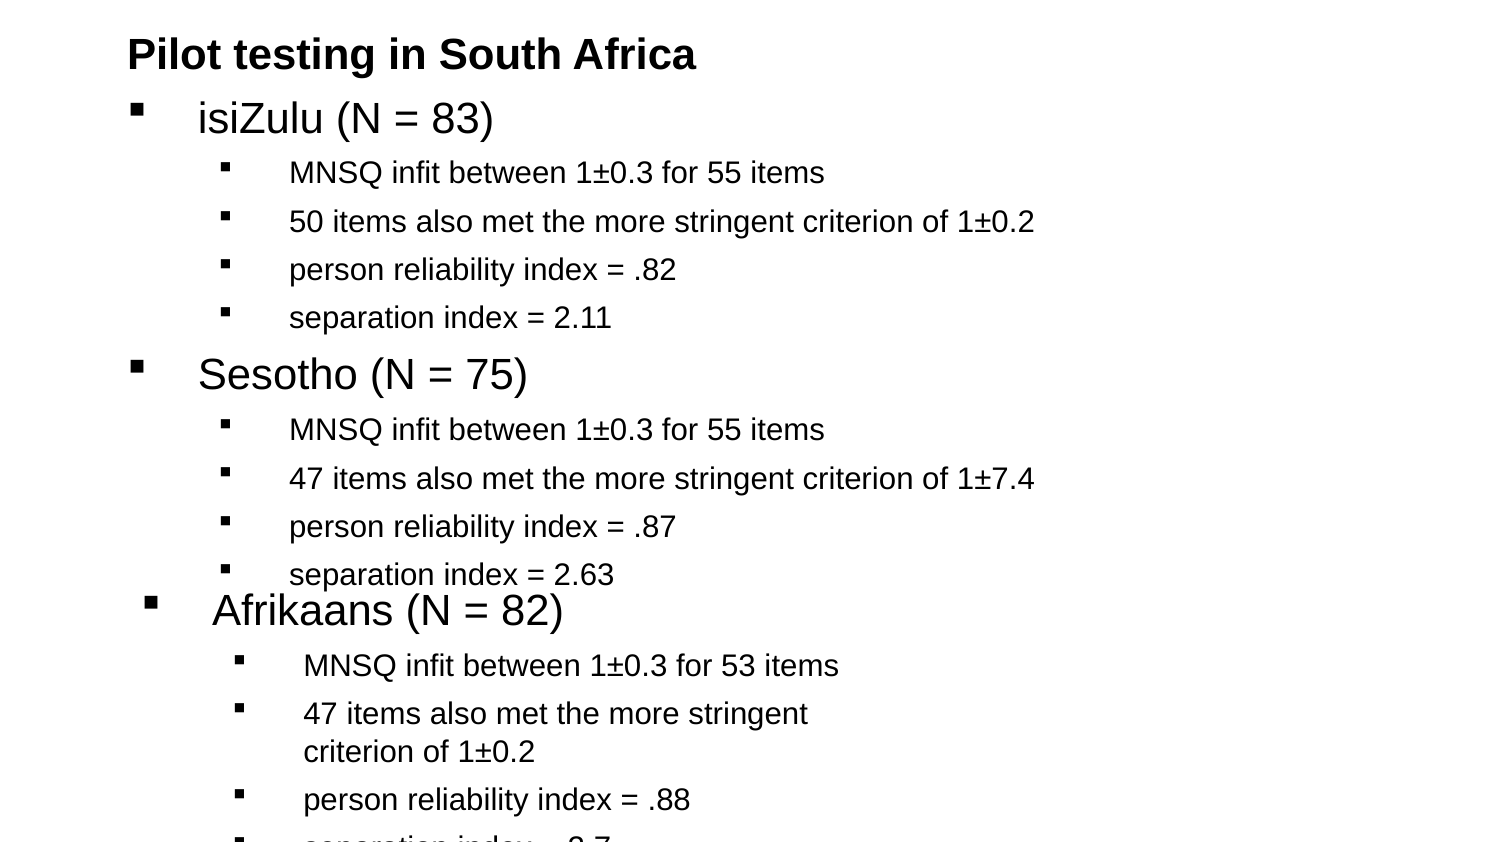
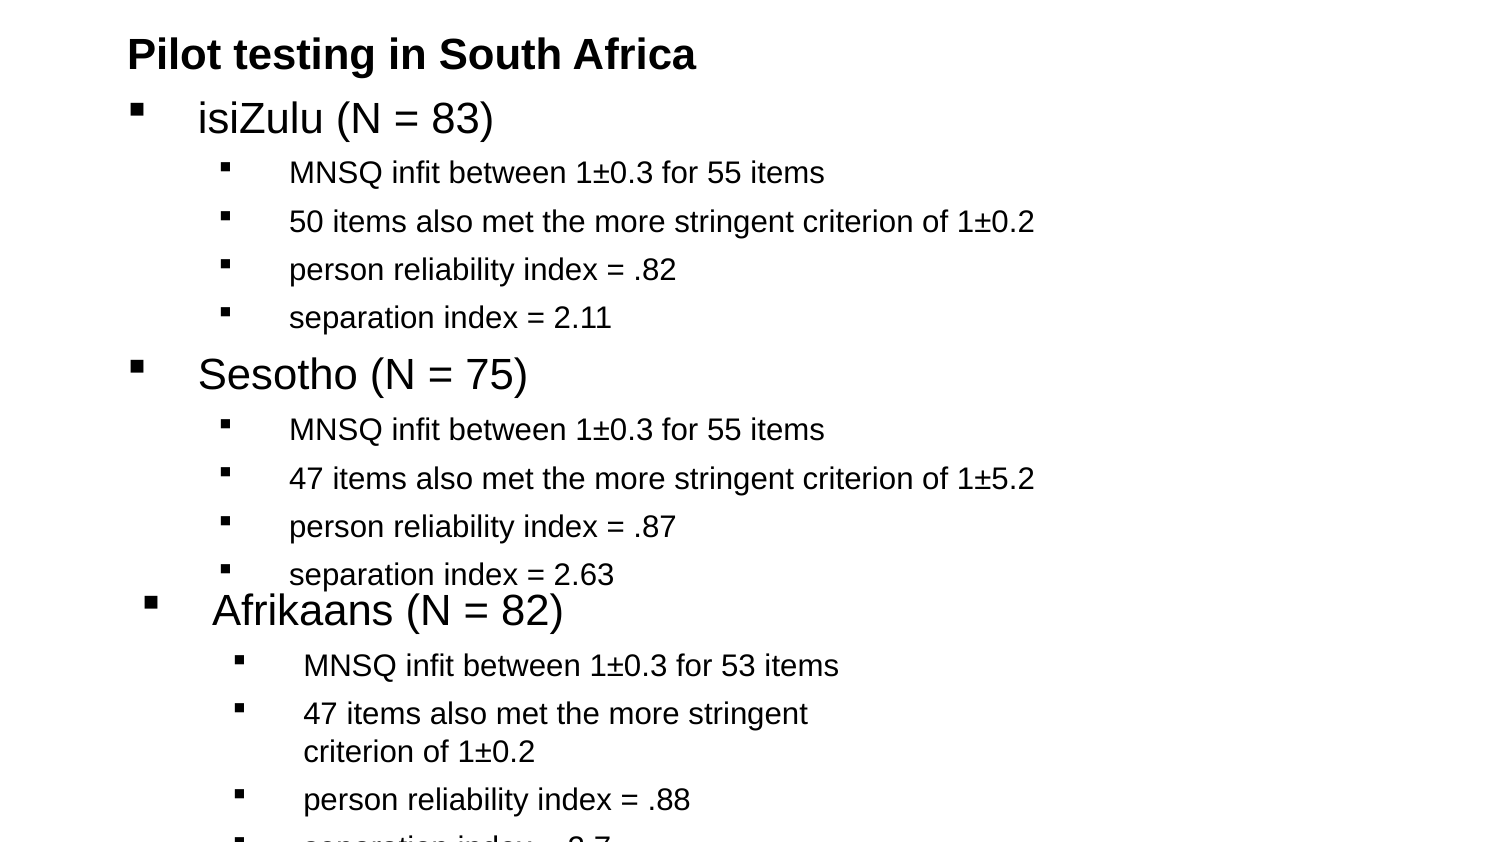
1±7.4: 1±7.4 -> 1±5.2
